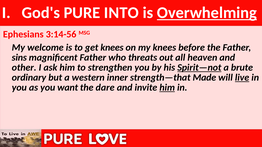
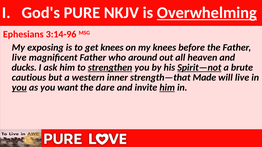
INTO: INTO -> NKJV
3:14-56: 3:14-56 -> 3:14-96
welcome: welcome -> exposing
sins at (19, 58): sins -> live
threats: threats -> around
other: other -> ducks
strengthen underline: none -> present
ordinary: ordinary -> cautious
live at (242, 78) underline: present -> none
you at (19, 88) underline: none -> present
